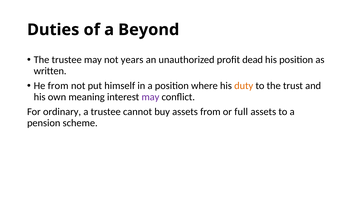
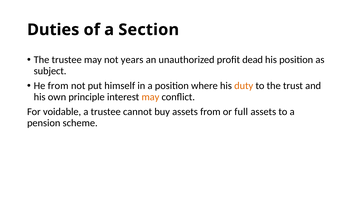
Beyond: Beyond -> Section
written: written -> subject
meaning: meaning -> principle
may at (150, 97) colour: purple -> orange
ordinary: ordinary -> voidable
